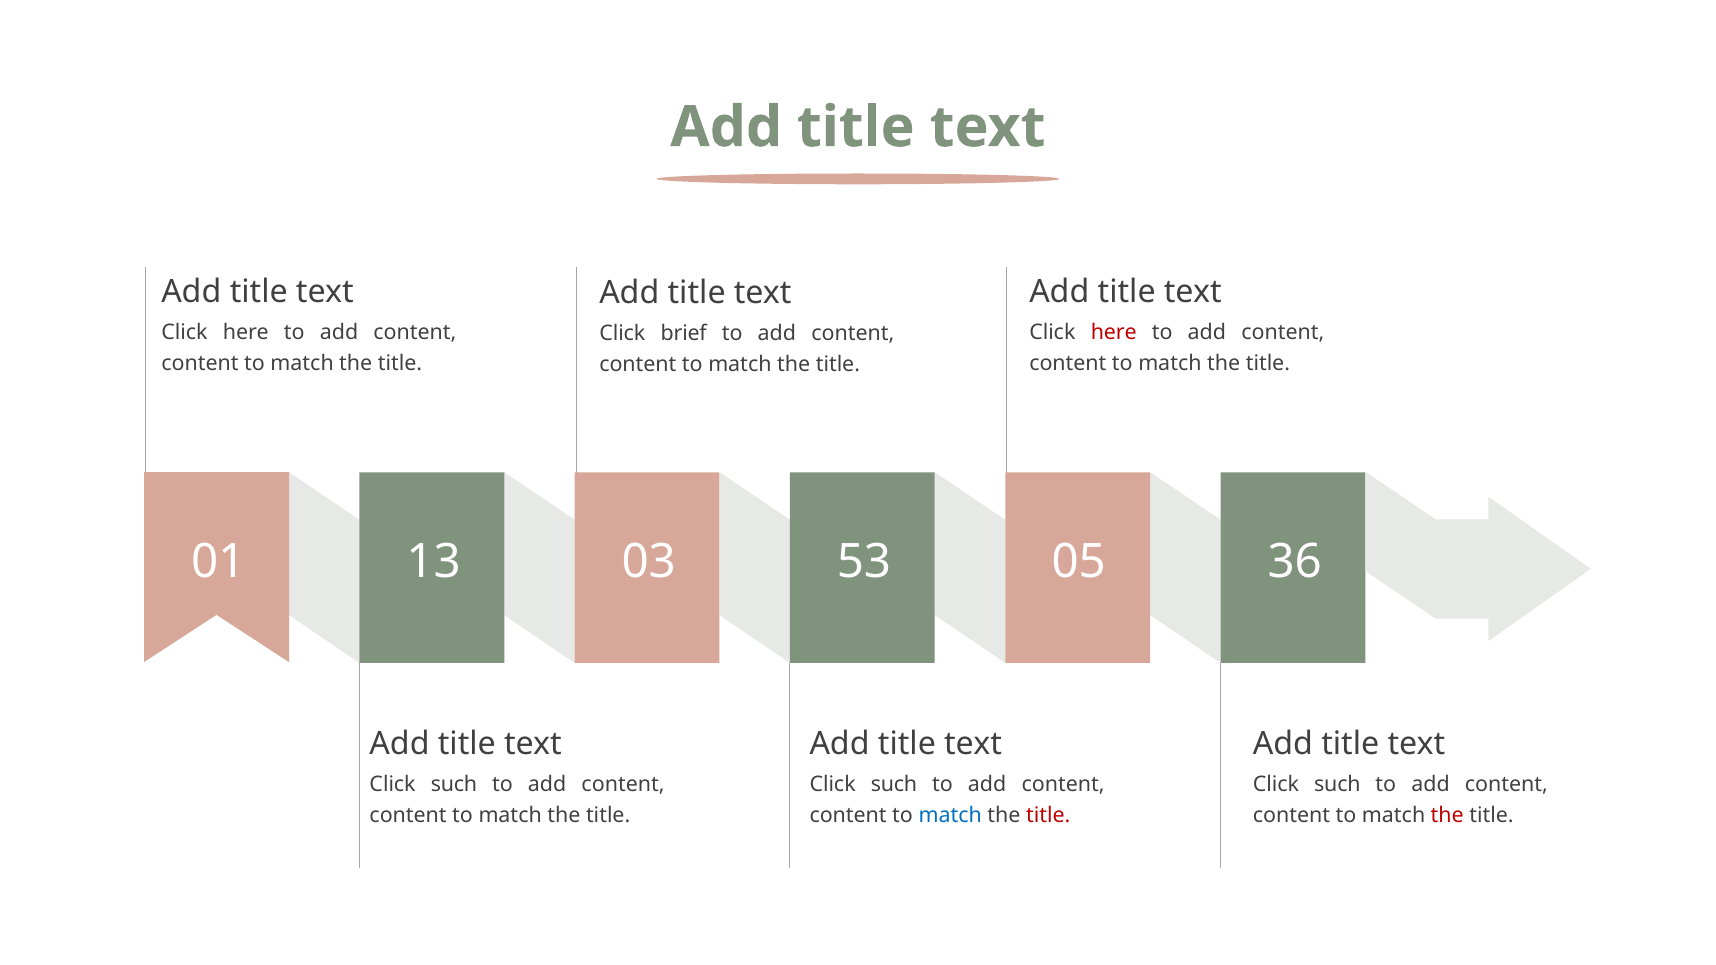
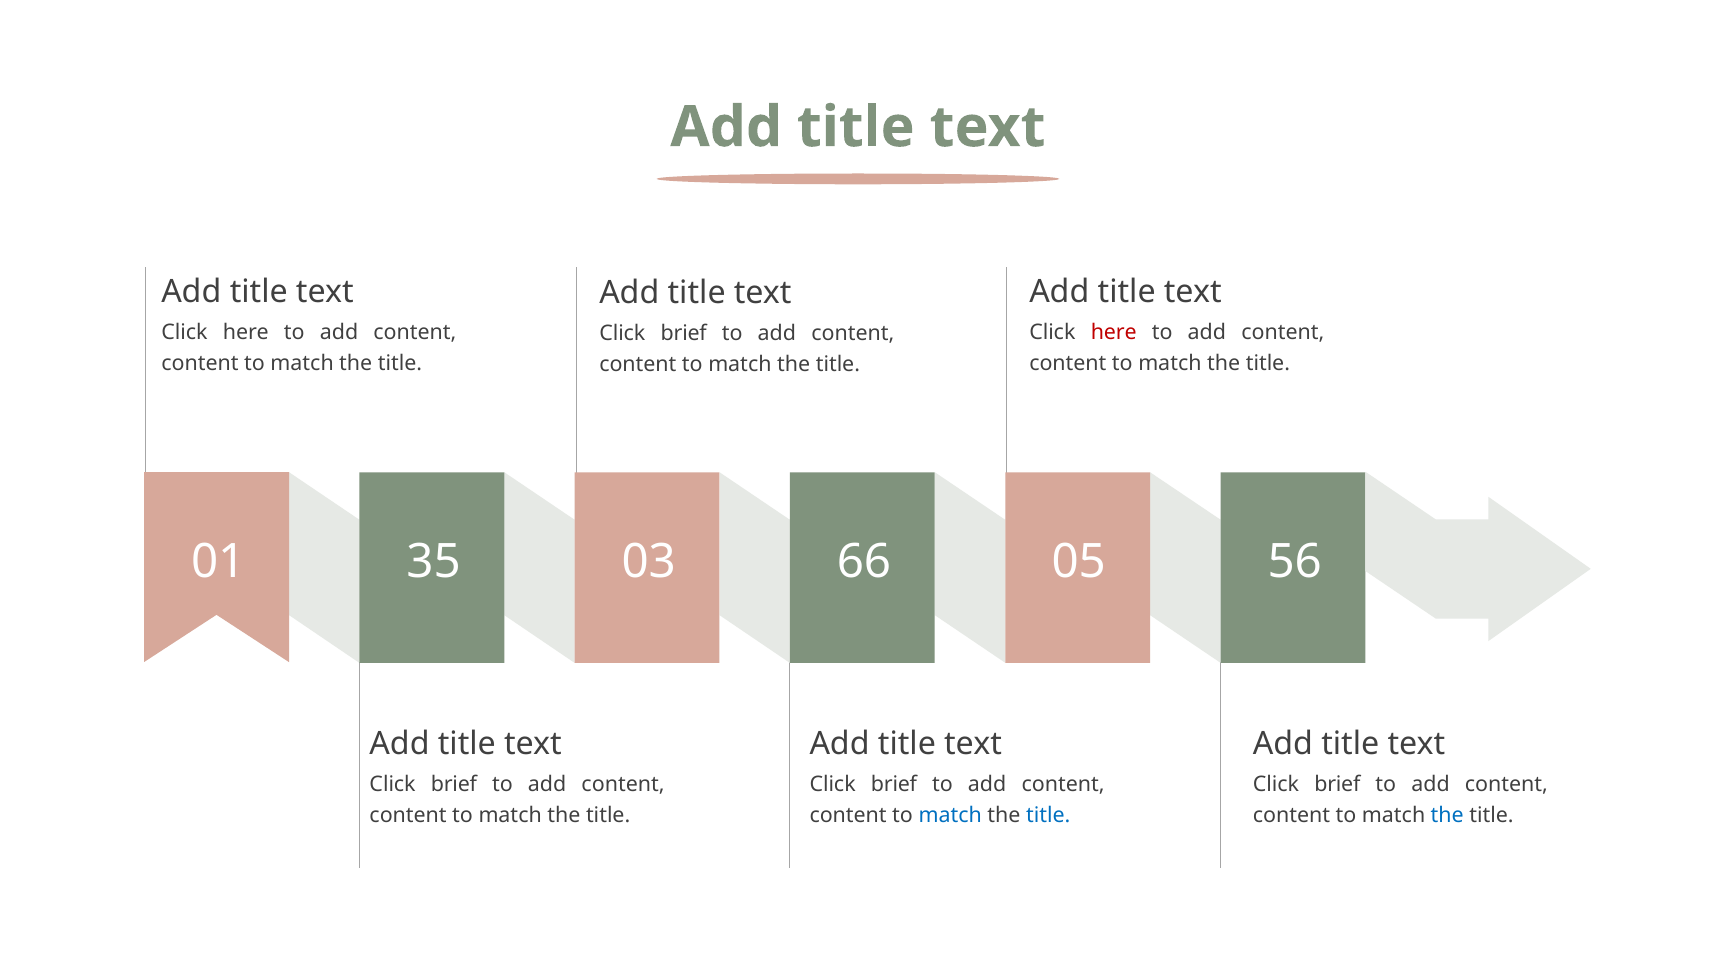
13: 13 -> 35
53: 53 -> 66
36: 36 -> 56
such at (454, 785): such -> brief
such at (894, 785): such -> brief
such at (1337, 785): such -> brief
title at (1048, 816) colour: red -> blue
the at (1447, 816) colour: red -> blue
